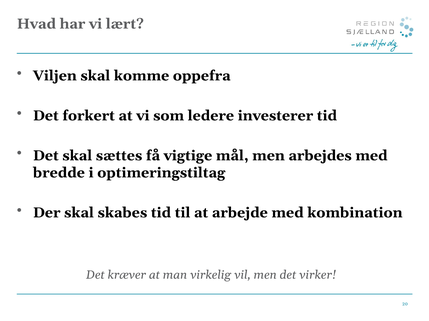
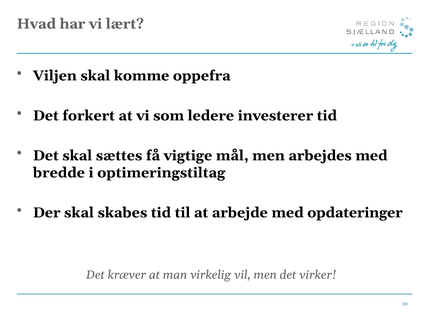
kombination: kombination -> opdateringer
